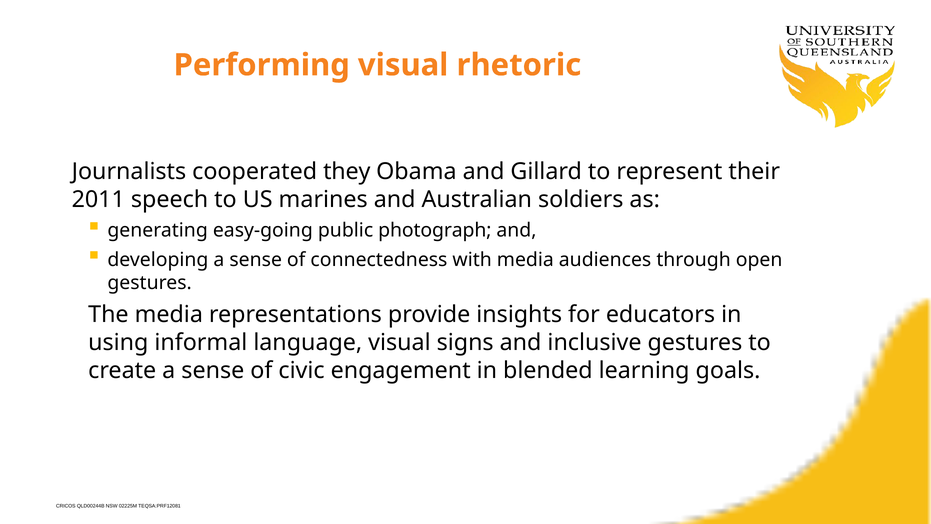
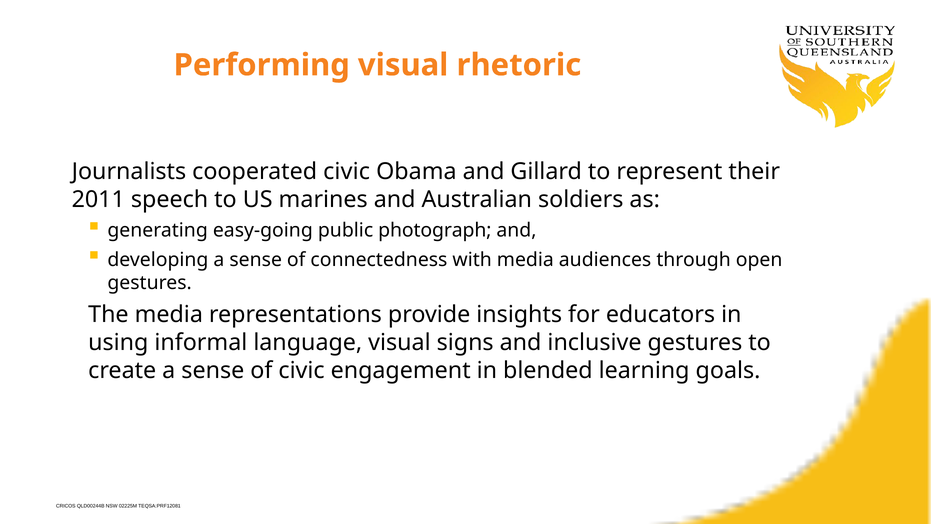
cooperated they: they -> civic
